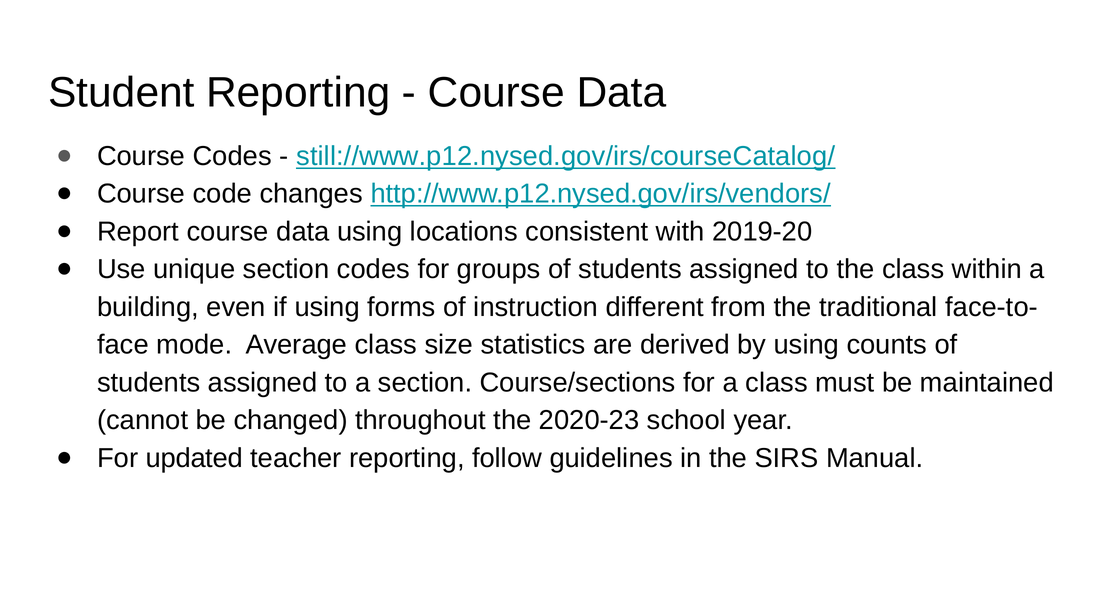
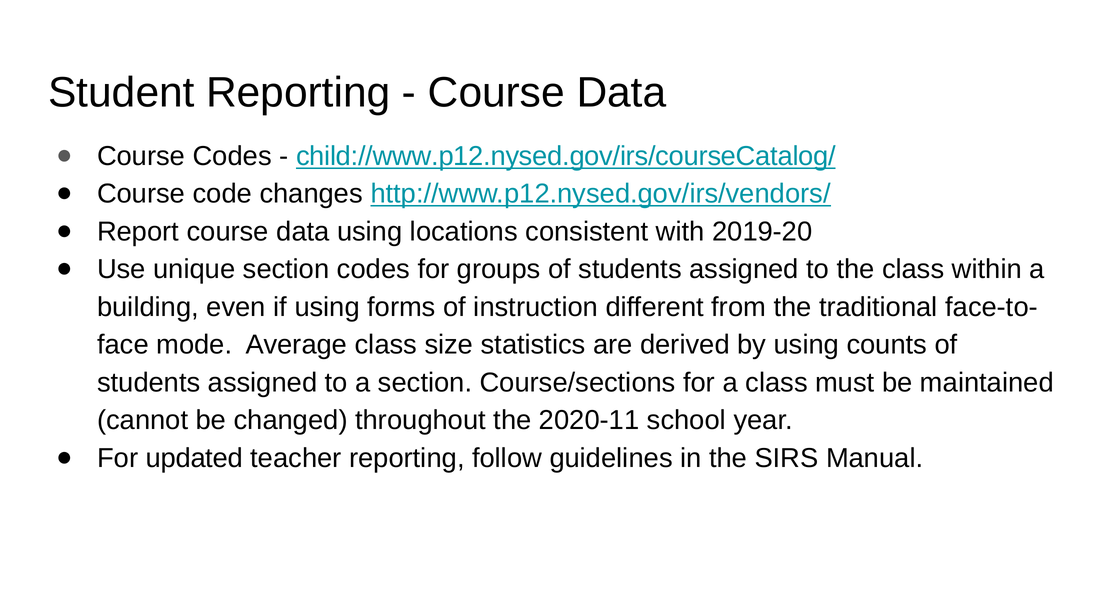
still://www.p12.nysed.gov/irs/courseCatalog/: still://www.p12.nysed.gov/irs/courseCatalog/ -> child://www.p12.nysed.gov/irs/courseCatalog/
2020-23: 2020-23 -> 2020-11
